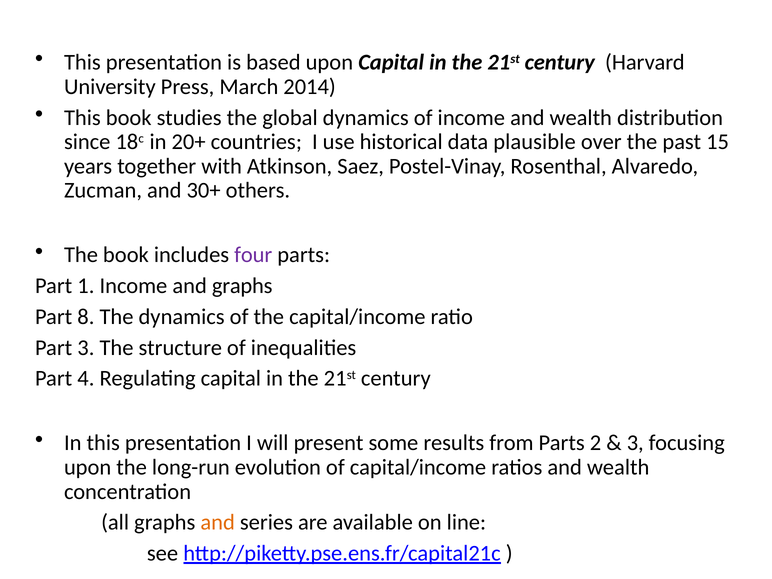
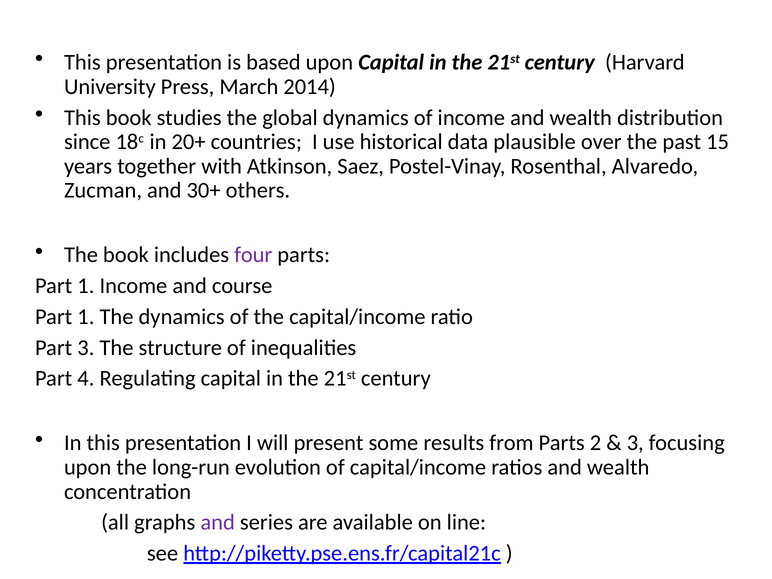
and graphs: graphs -> course
8 at (86, 317): 8 -> 1
and at (218, 522) colour: orange -> purple
